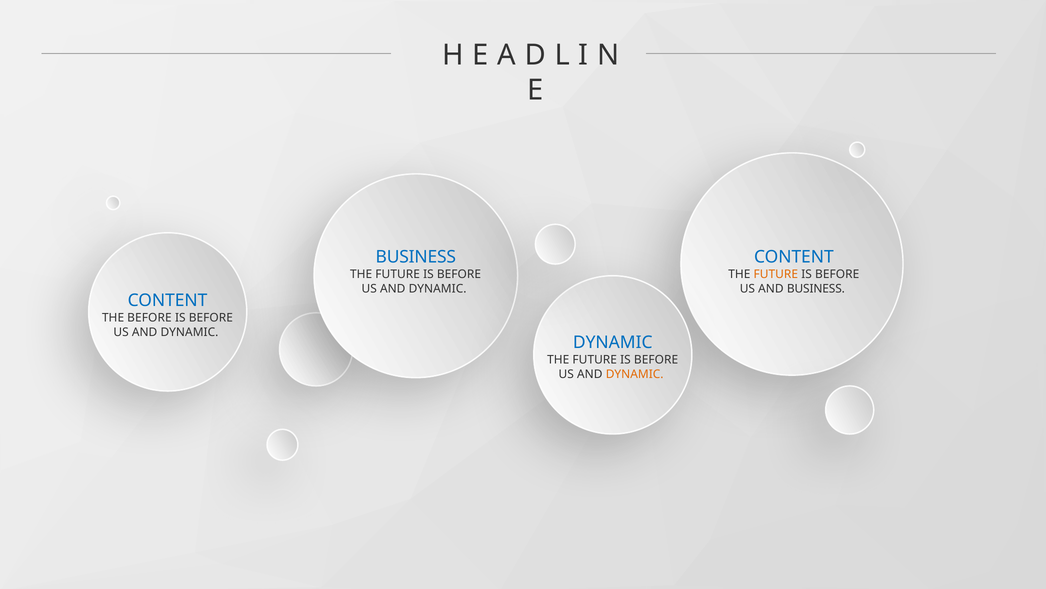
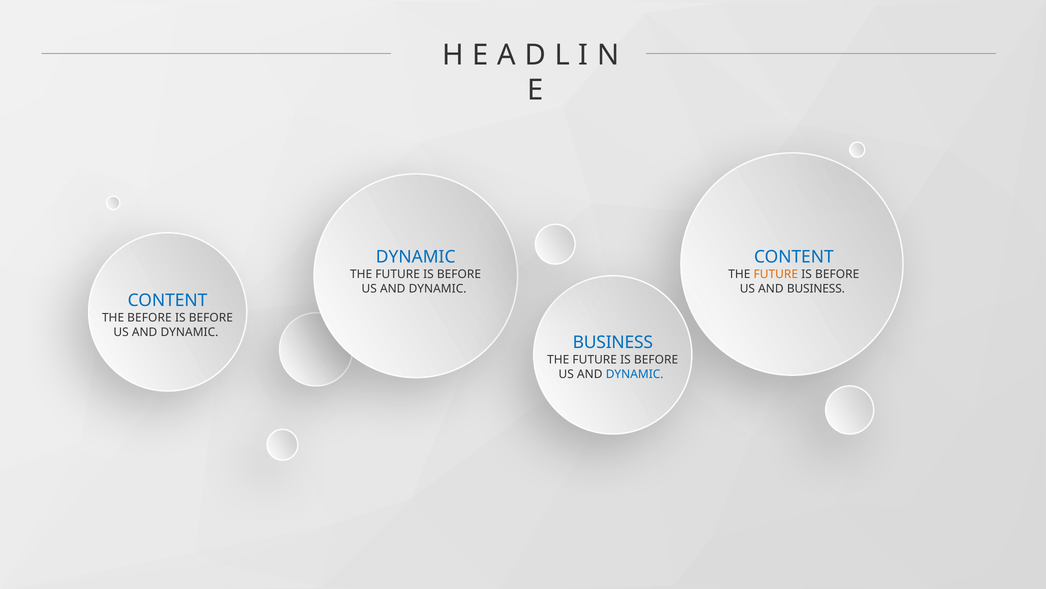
BUSINESS at (416, 257): BUSINESS -> DYNAMIC
DYNAMIC at (613, 342): DYNAMIC -> BUSINESS
DYNAMIC at (635, 374) colour: orange -> blue
